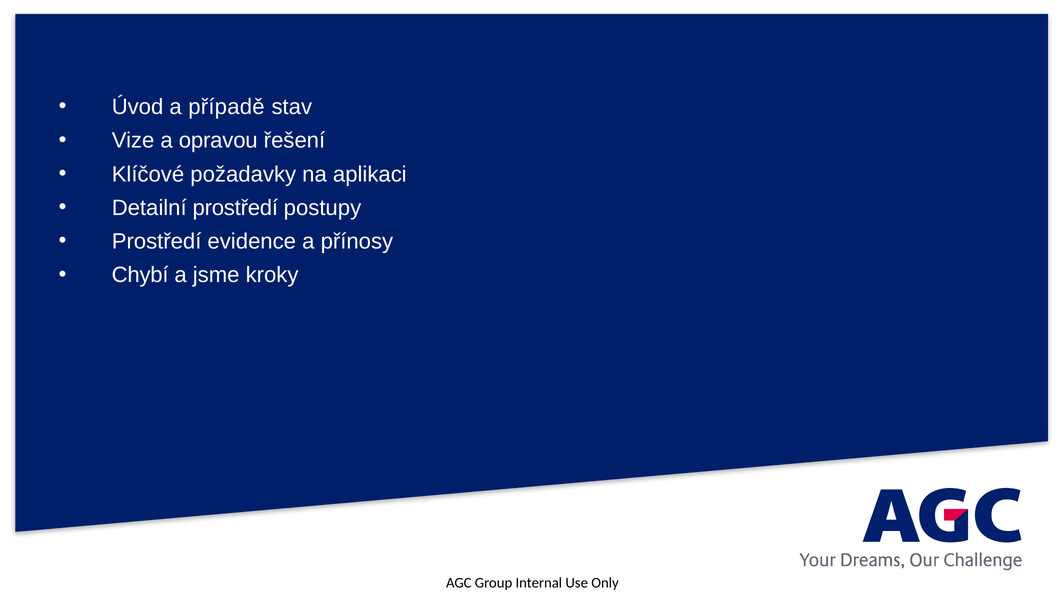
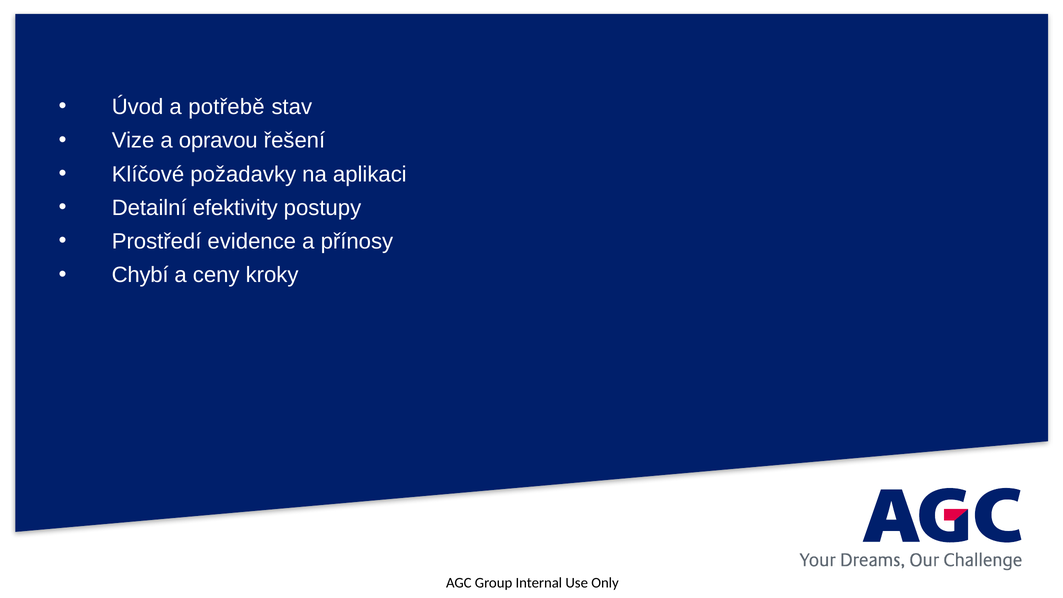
případě: případě -> potřebě
Detailní prostředí: prostředí -> efektivity
jsme: jsme -> ceny
